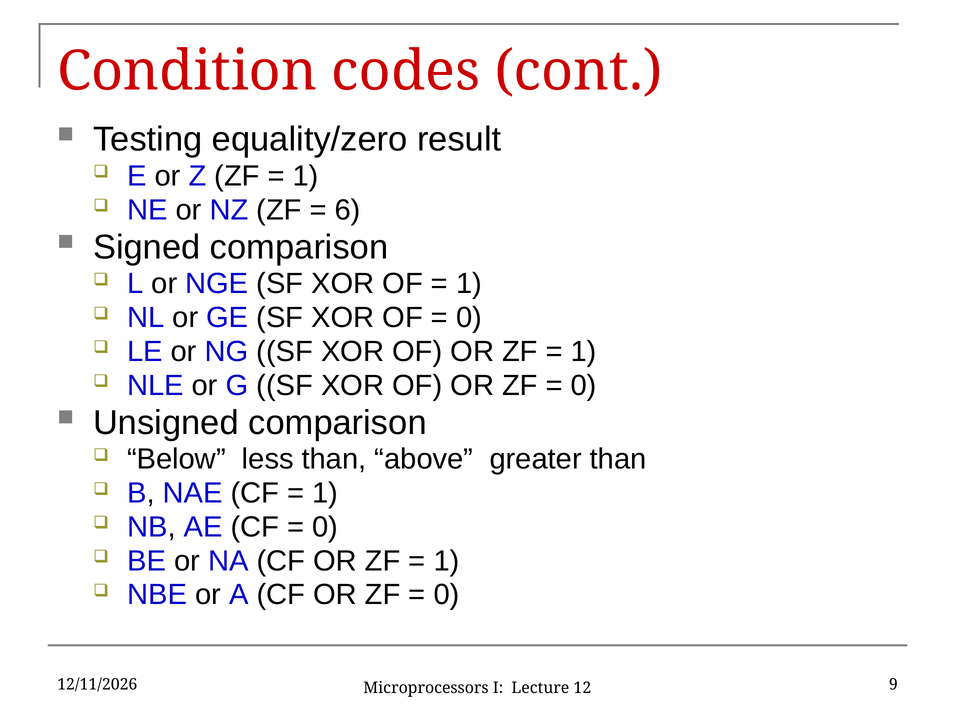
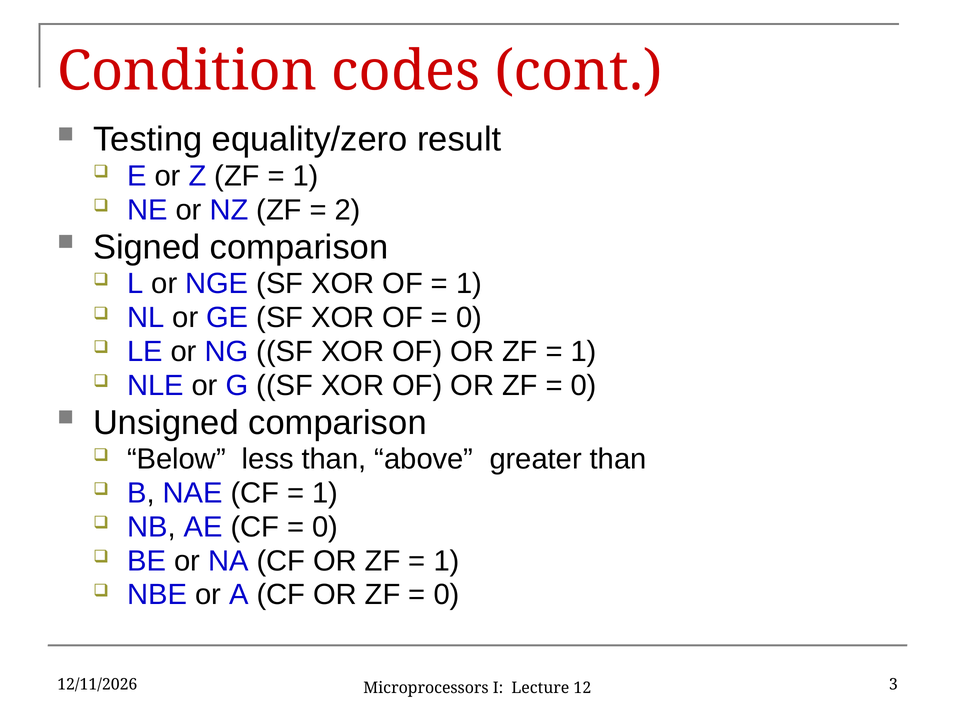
6: 6 -> 2
9: 9 -> 3
